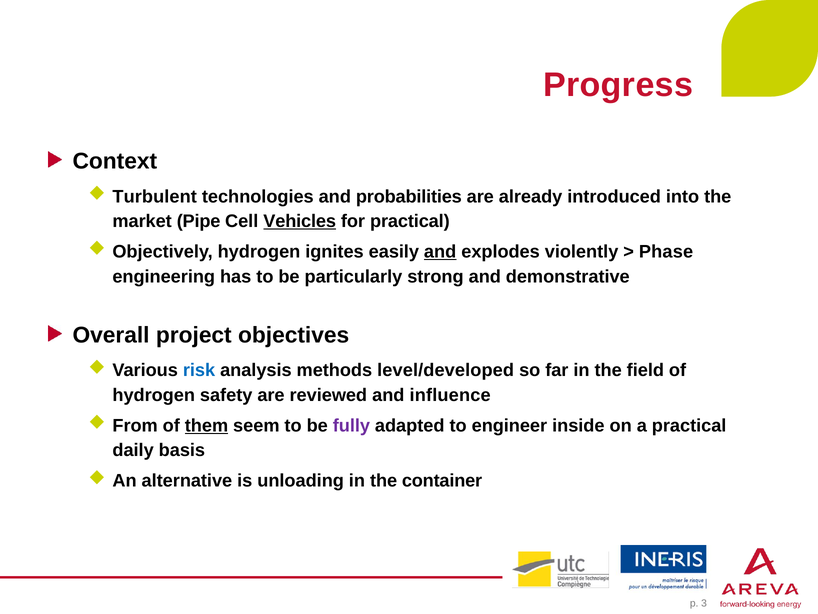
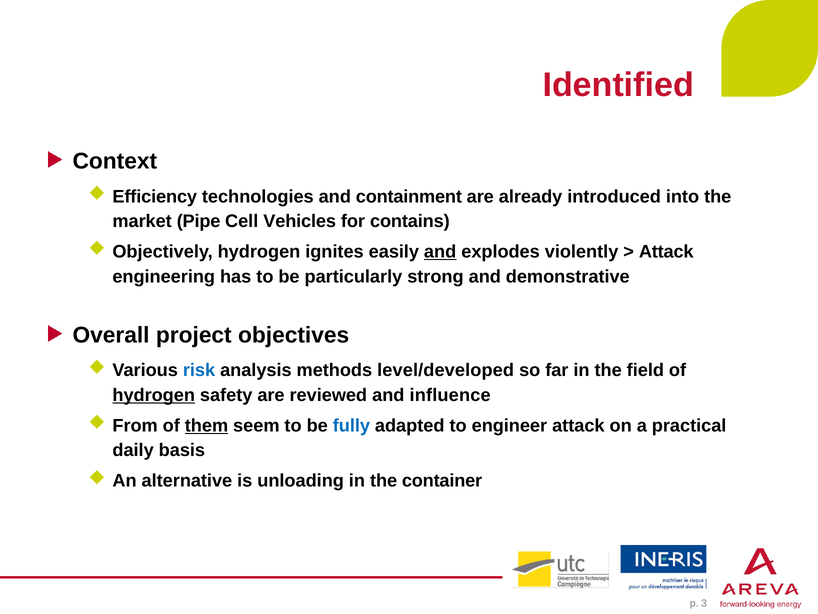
Progress: Progress -> Identified
Turbulent: Turbulent -> Efficiency
probabilities: probabilities -> containment
Vehicles underline: present -> none
for practical: practical -> contains
Phase at (666, 251): Phase -> Attack
hydrogen at (154, 395) underline: none -> present
fully colour: purple -> blue
engineer inside: inside -> attack
